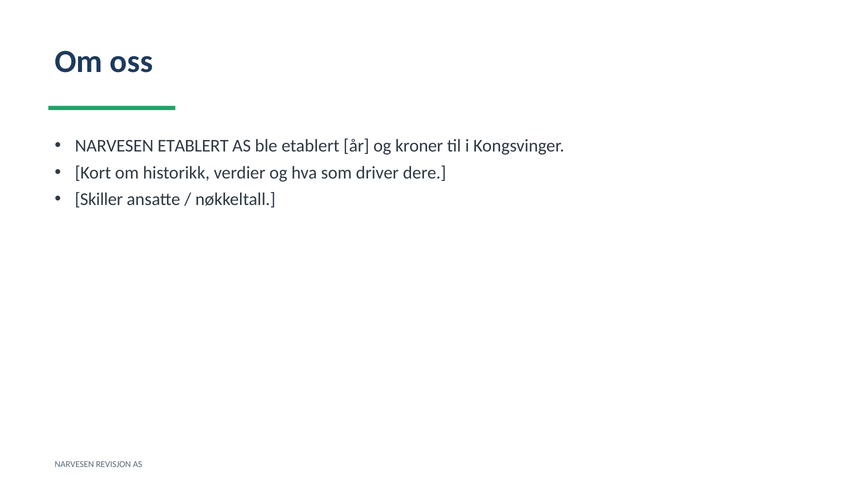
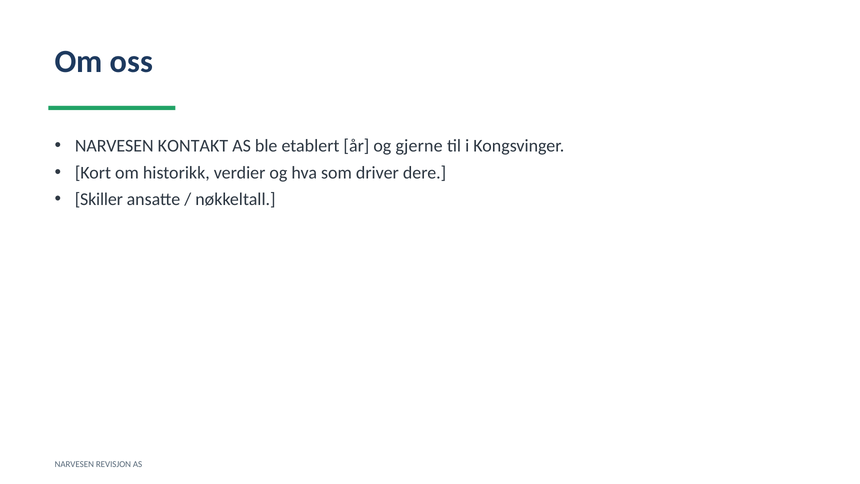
NARVESEN ETABLERT: ETABLERT -> KONTAKT
kroner: kroner -> gjerne
